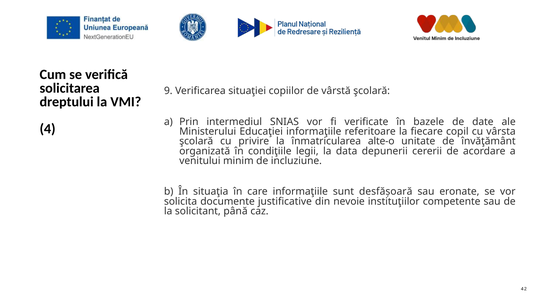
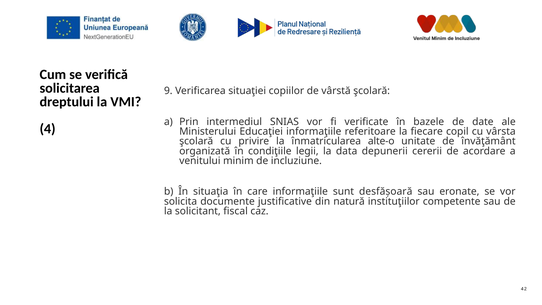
nevoie: nevoie -> natură
până: până -> fiscal
